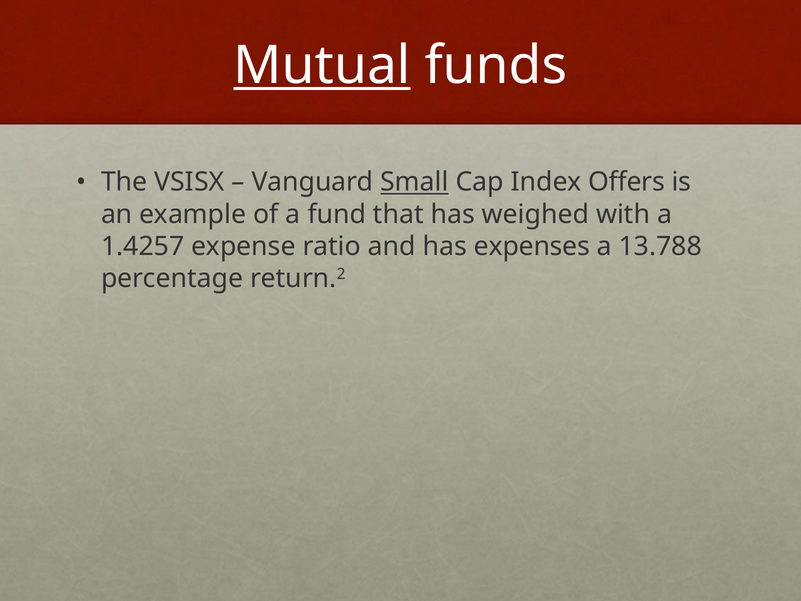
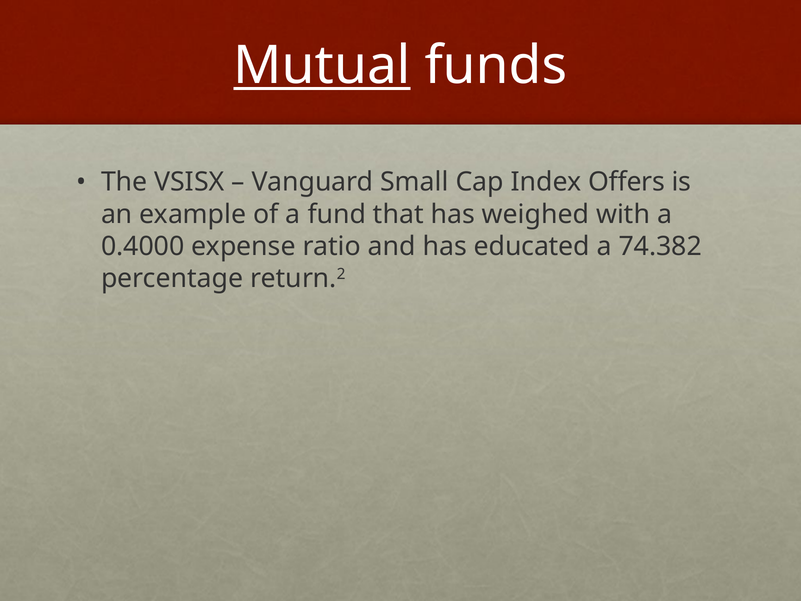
Small underline: present -> none
1.4257: 1.4257 -> 0.4000
expenses: expenses -> educated
13.788: 13.788 -> 74.382
